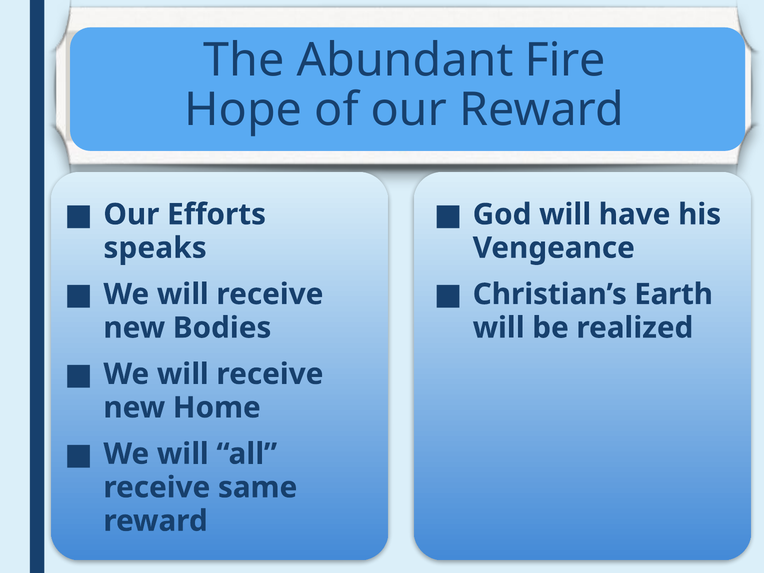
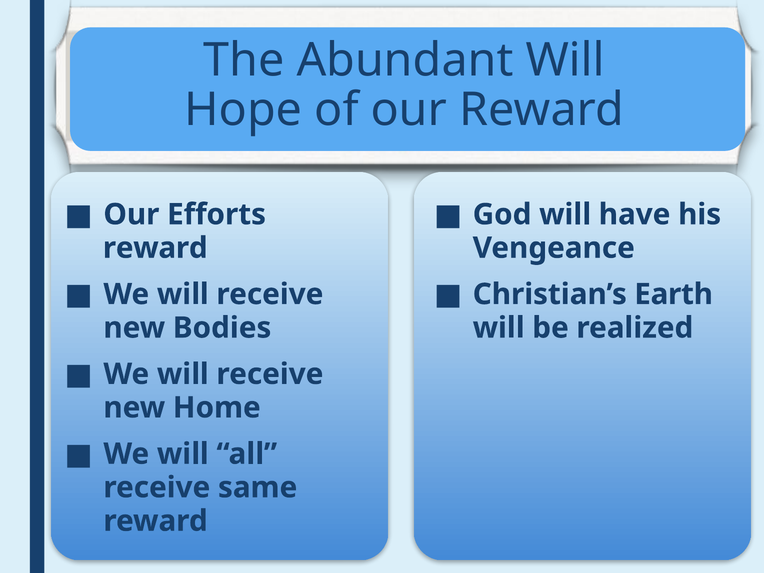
Abundant Fire: Fire -> Will
speaks at (155, 248): speaks -> reward
